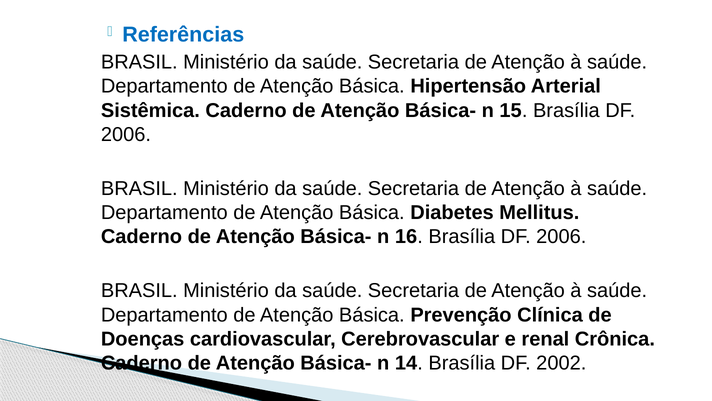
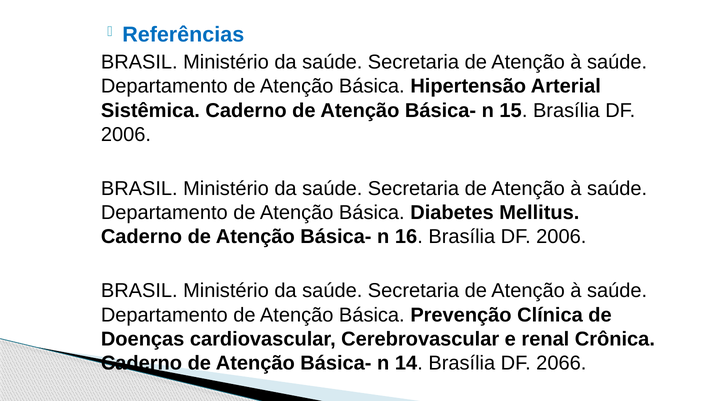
2002: 2002 -> 2066
